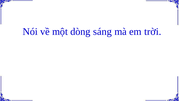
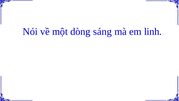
trời: trời -> linh
